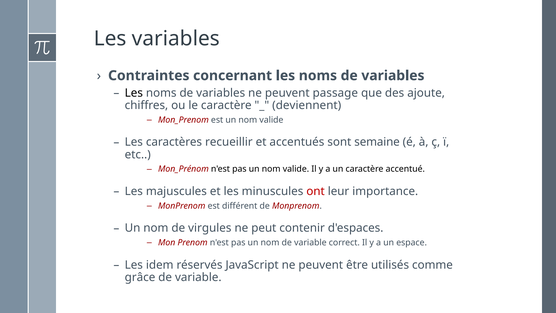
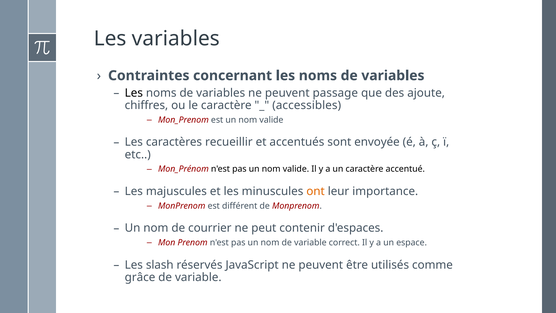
deviennent: deviennent -> accessibles
semaine: semaine -> envoyée
ont colour: red -> orange
virgules: virgules -> courrier
idem: idem -> slash
